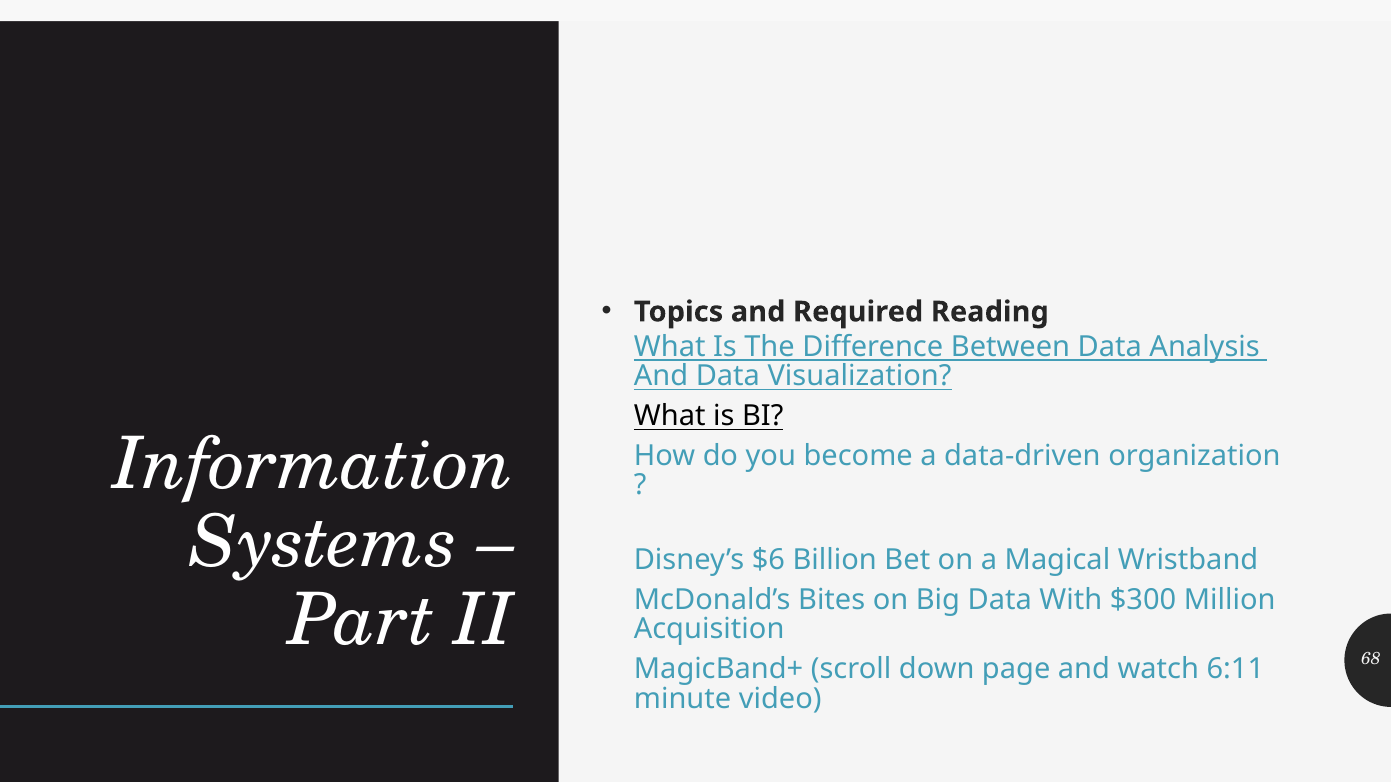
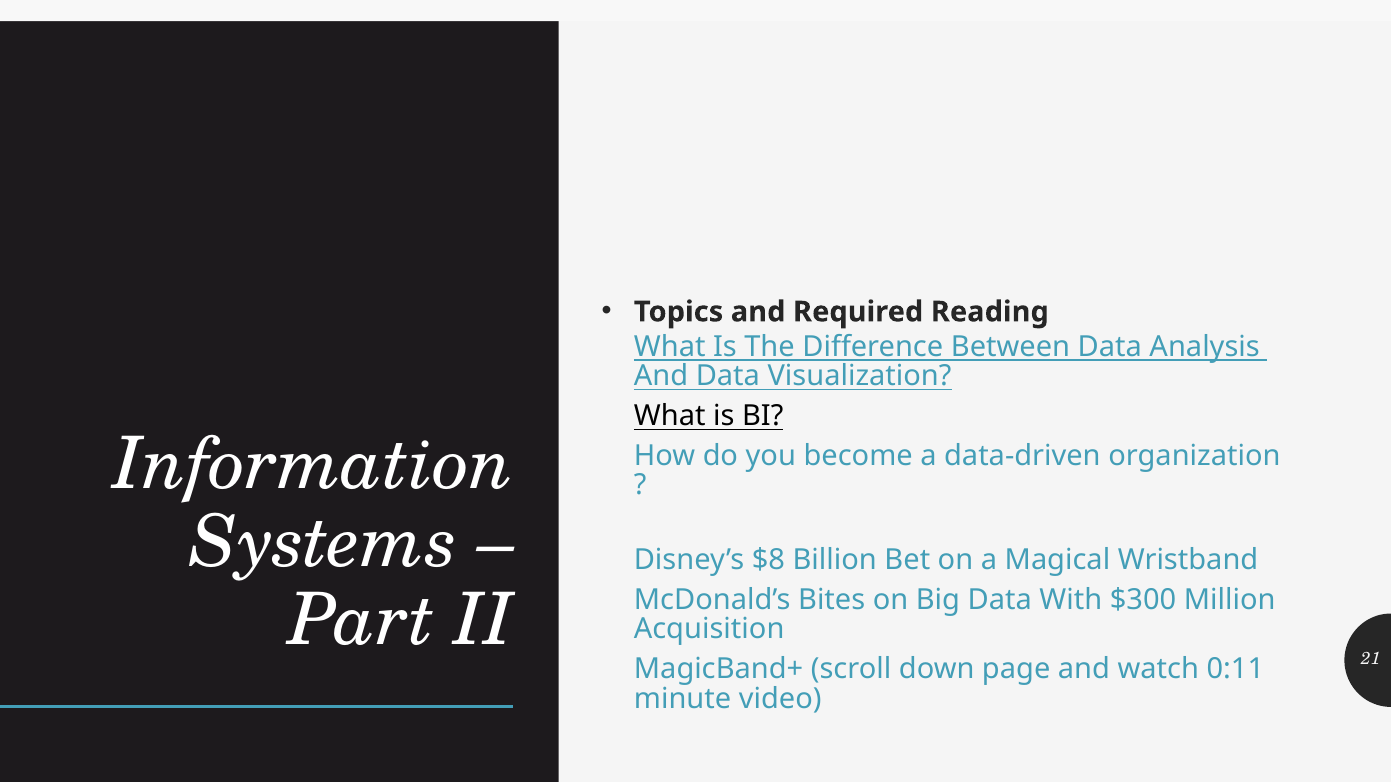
$6: $6 -> $8
68: 68 -> 21
6:11: 6:11 -> 0:11
